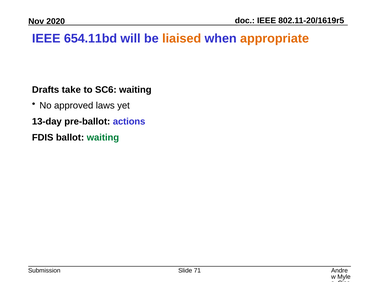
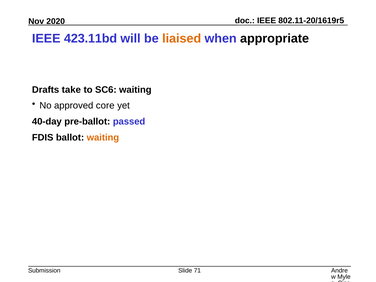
654.11bd: 654.11bd -> 423.11bd
appropriate colour: orange -> black
laws: laws -> core
13-day: 13-day -> 40-day
actions: actions -> passed
waiting at (103, 138) colour: green -> orange
